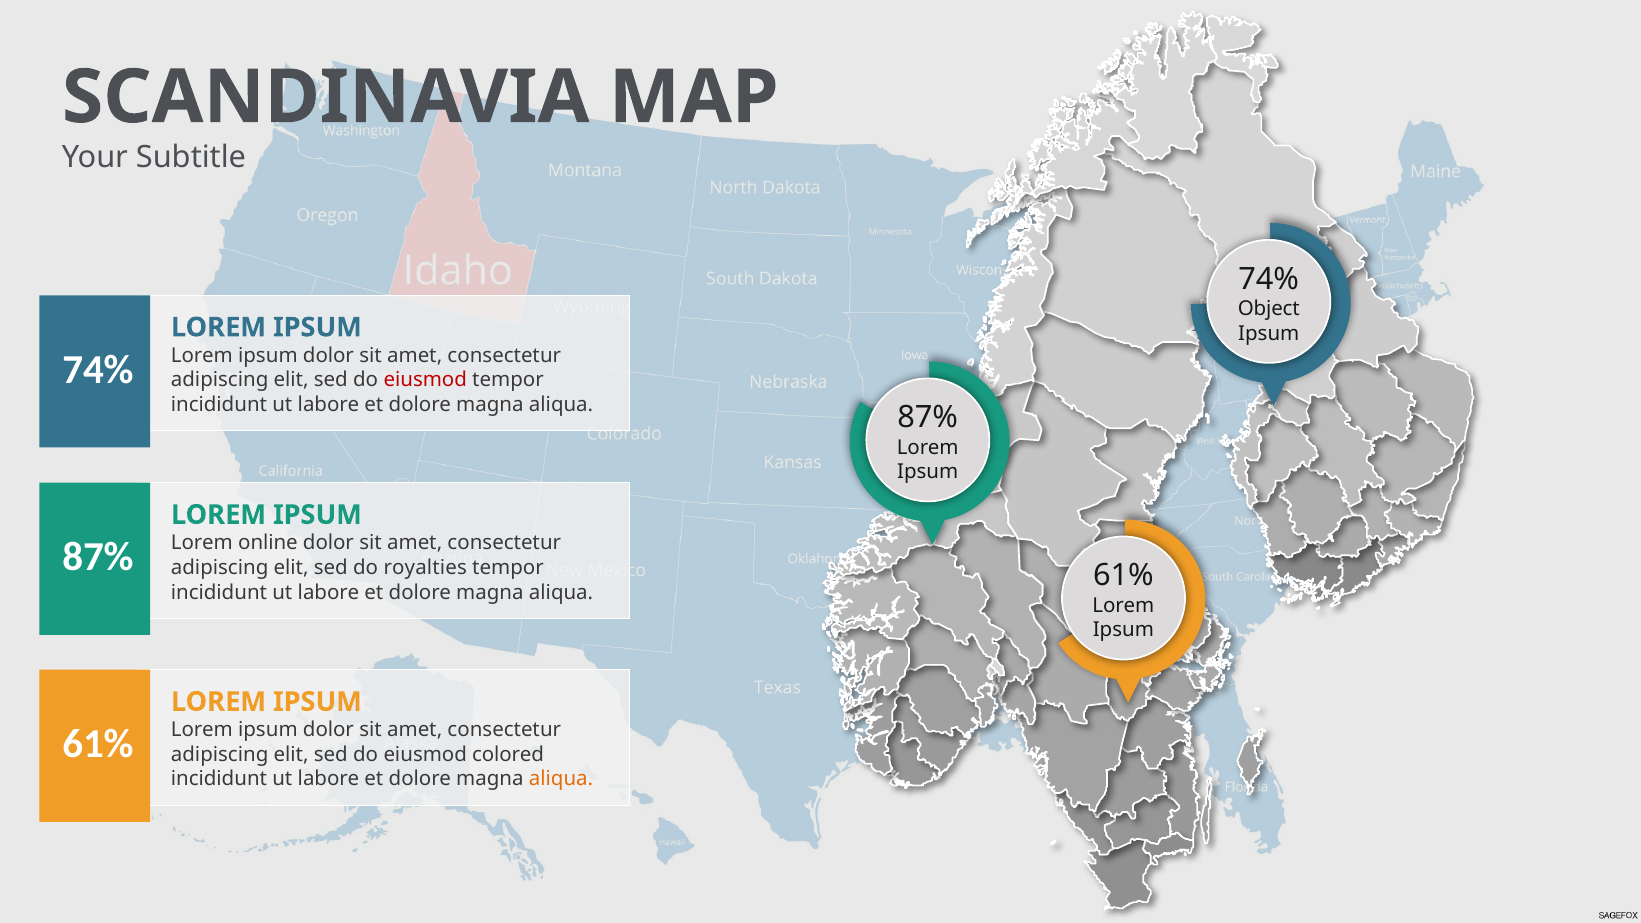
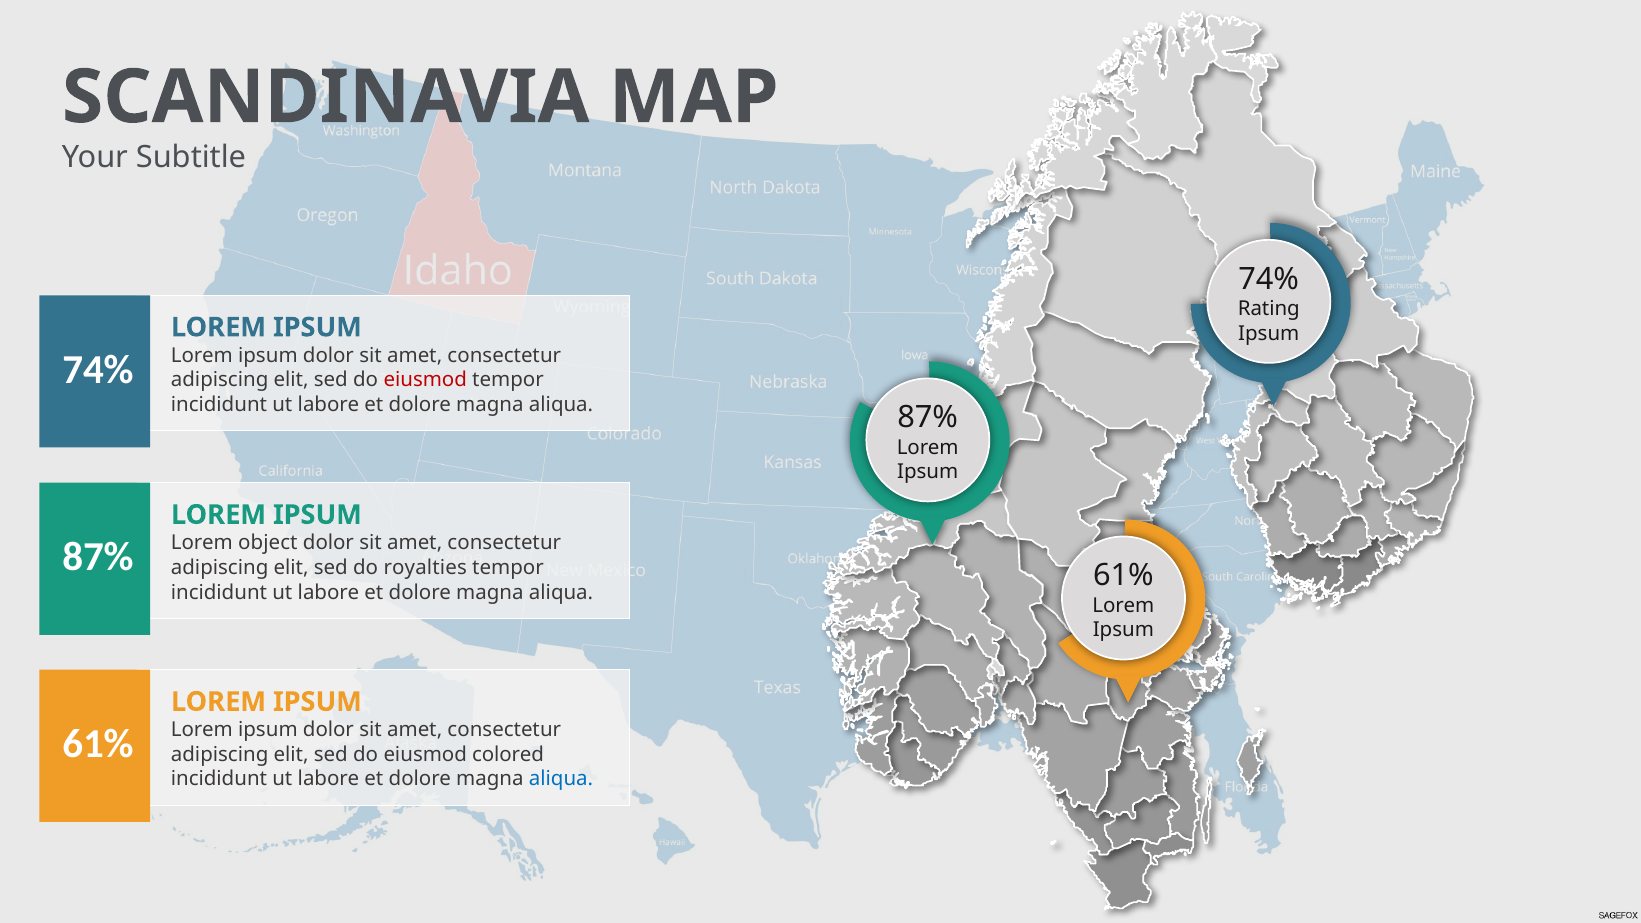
Object: Object -> Rating
online: online -> object
aliqua at (561, 779) colour: orange -> blue
